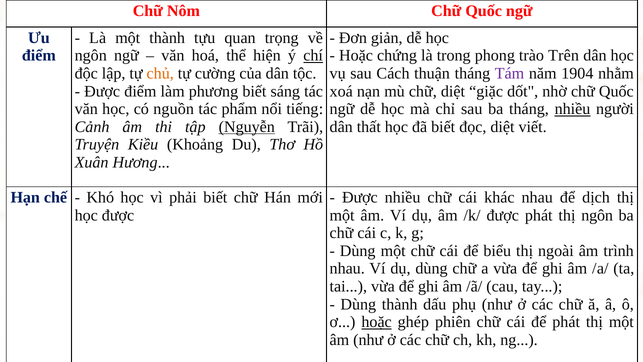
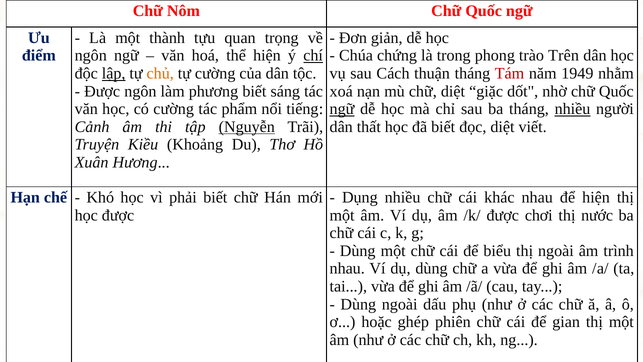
Hoặc at (356, 56): Hoặc -> Chúa
lập underline: none -> present
Tám colour: purple -> red
1904: 1904 -> 1949
Được điểm: điểm -> ngôn
có nguồn: nguồn -> cường
ngữ at (342, 109) underline: none -> present
Được at (360, 197): Được -> Dụng
để dịch: dịch -> hiện
được phát: phát -> chơi
thị ngôn: ngôn -> nước
Dùng thành: thành -> ngoài
hoặc at (377, 322) underline: present -> none
để phát: phát -> gian
